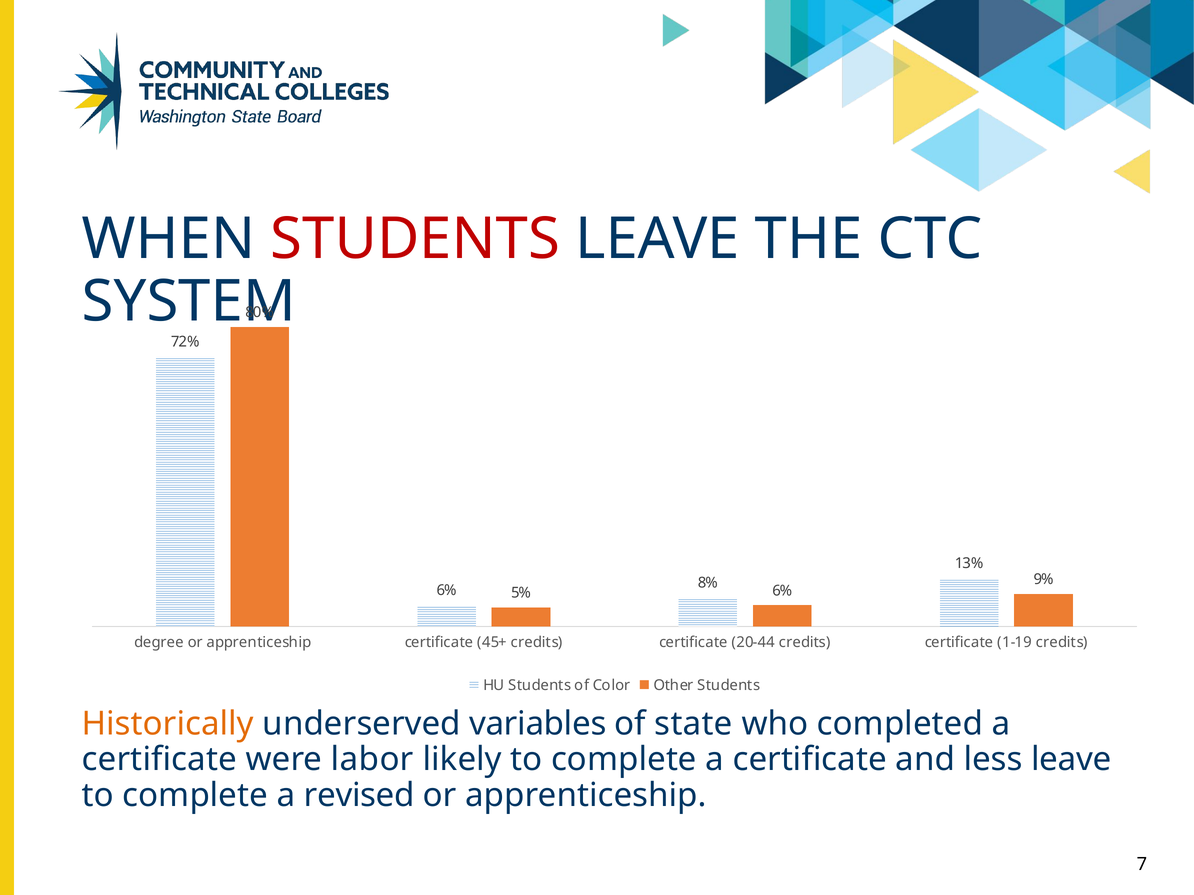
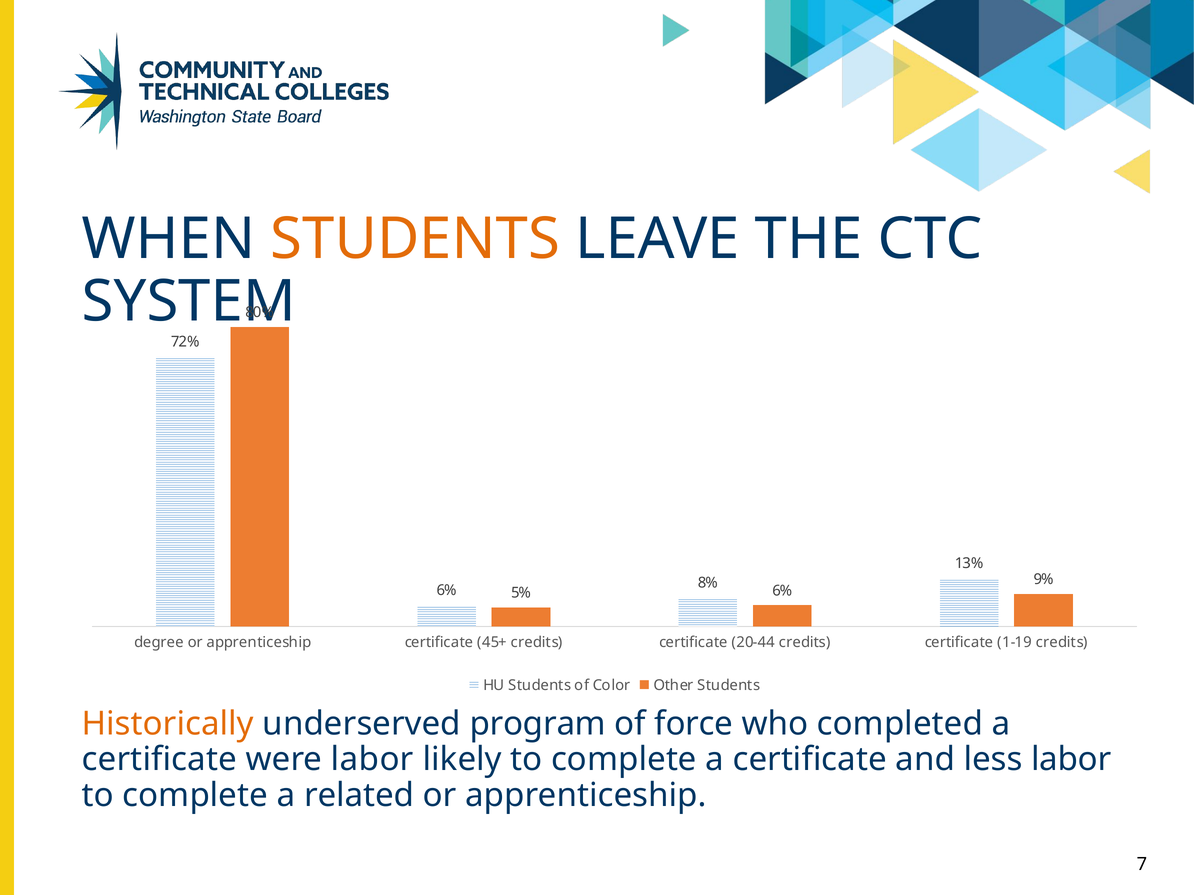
STUDENTS at (415, 239) colour: red -> orange
variables: variables -> program
state: state -> force
less leave: leave -> labor
revised: revised -> related
